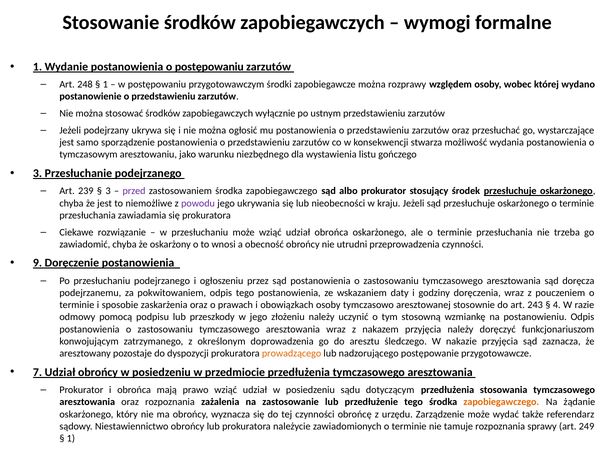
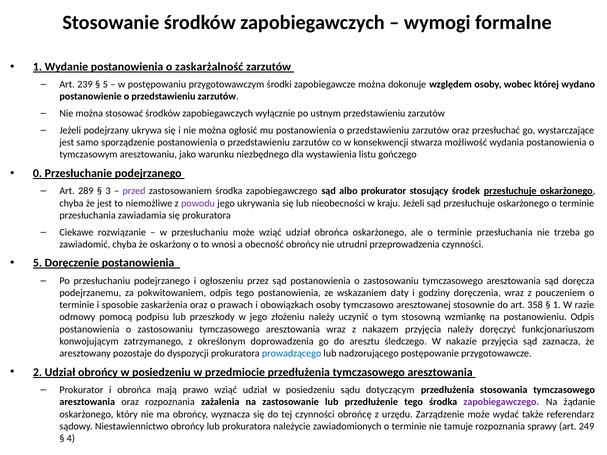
o postępowaniu: postępowaniu -> zaskarżalność
248: 248 -> 239
1 at (105, 85): 1 -> 5
rozprawy: rozprawy -> dokonuje
3 at (37, 173): 3 -> 0
239: 239 -> 289
9 at (37, 263): 9 -> 5
243: 243 -> 358
4 at (557, 305): 4 -> 1
prowadzącego colour: orange -> blue
7: 7 -> 2
zapobiegawczego at (501, 402) colour: orange -> purple
1 at (71, 439): 1 -> 4
